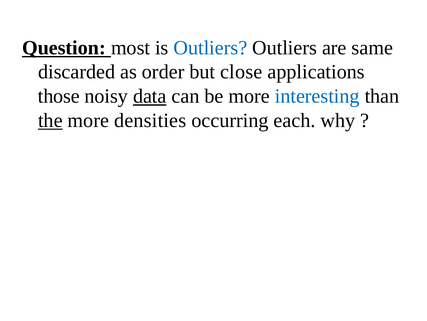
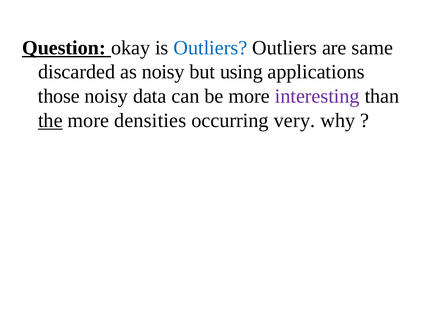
most: most -> okay
as order: order -> noisy
close: close -> using
data underline: present -> none
interesting colour: blue -> purple
each: each -> very
